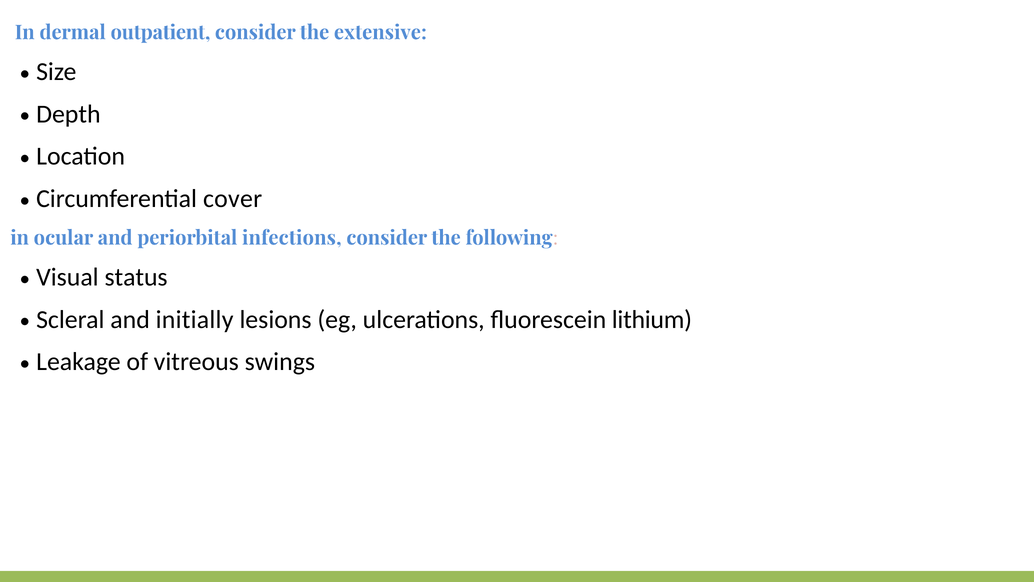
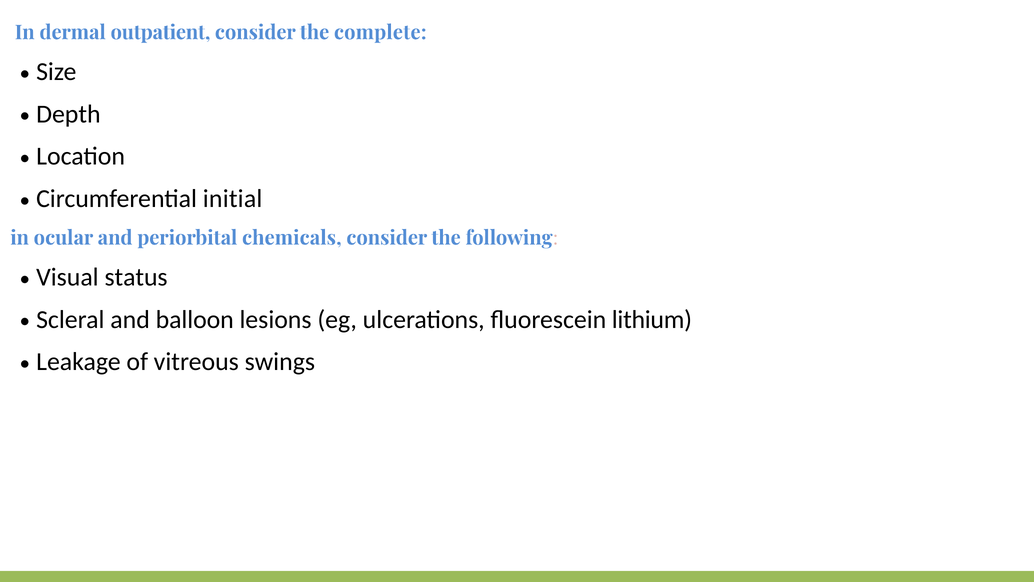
extensive: extensive -> complete
cover: cover -> initial
infections: infections -> chemicals
initially: initially -> balloon
